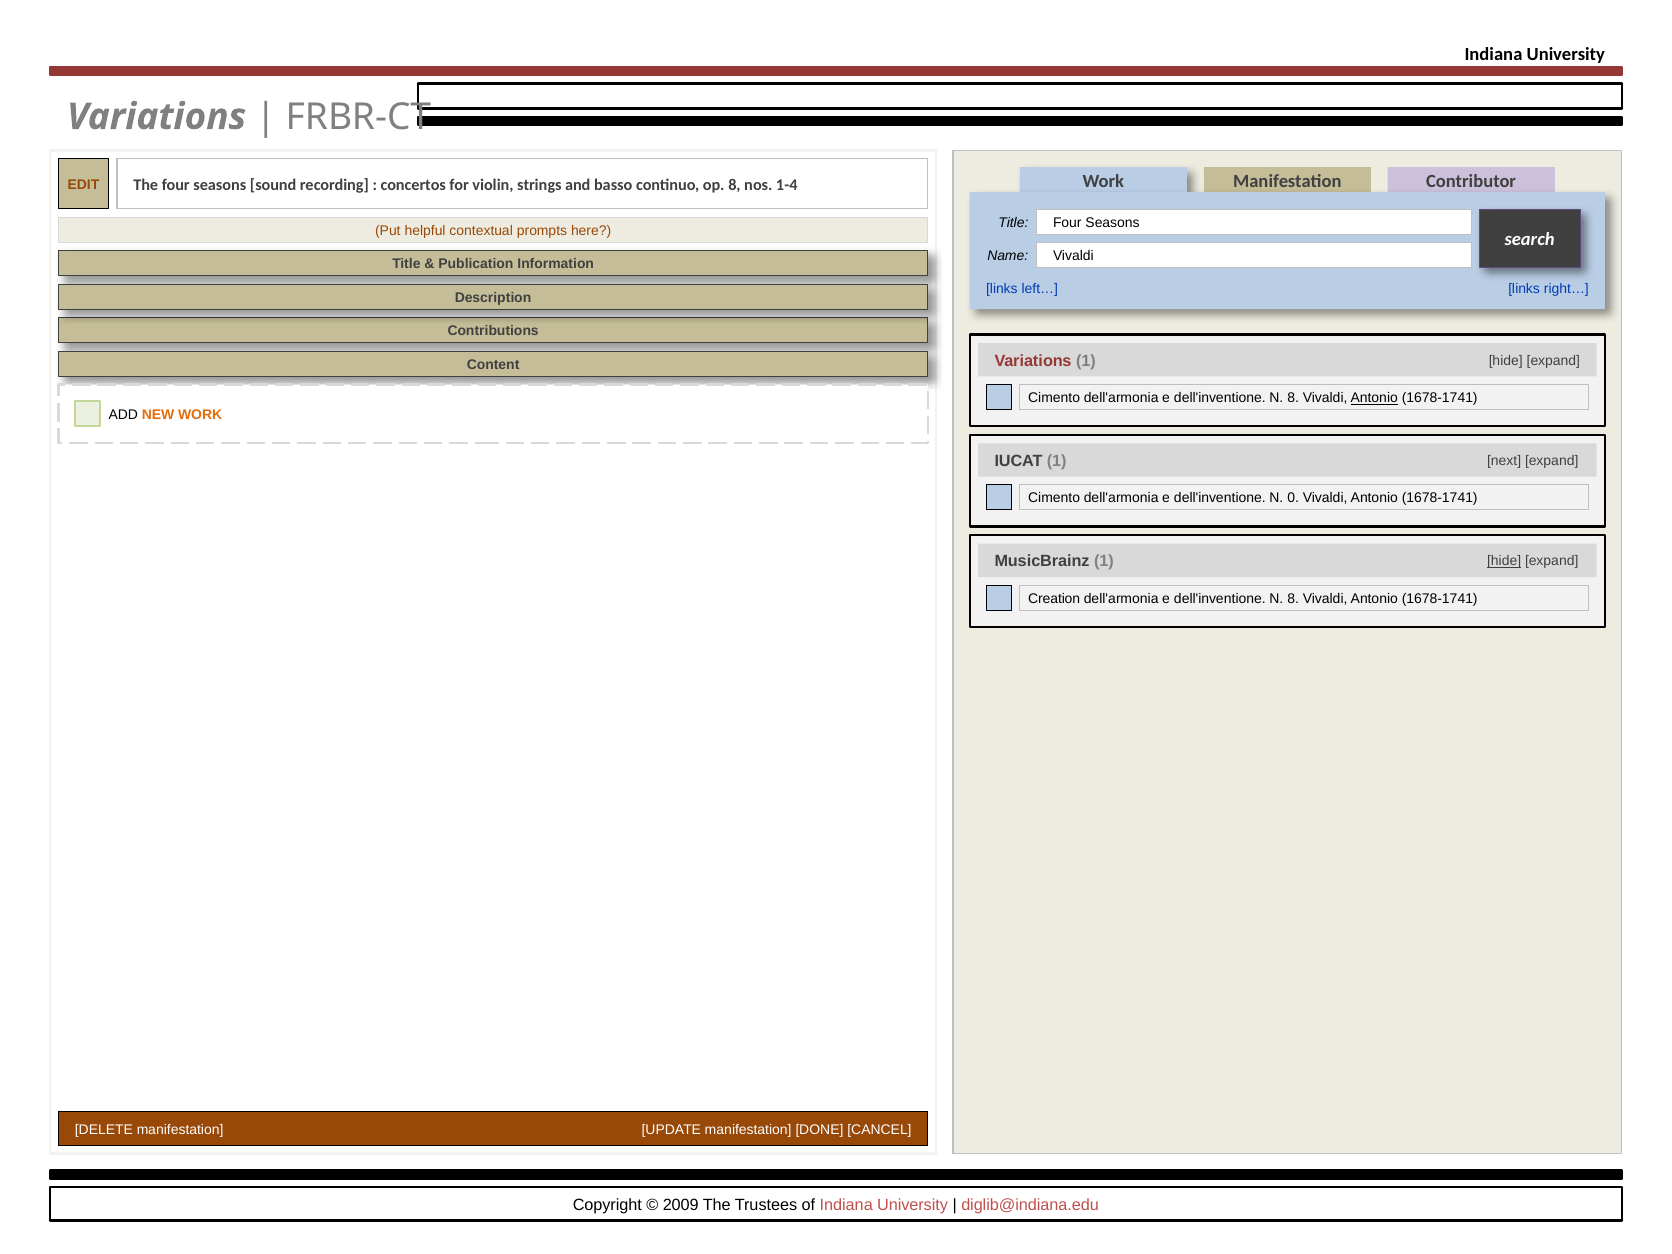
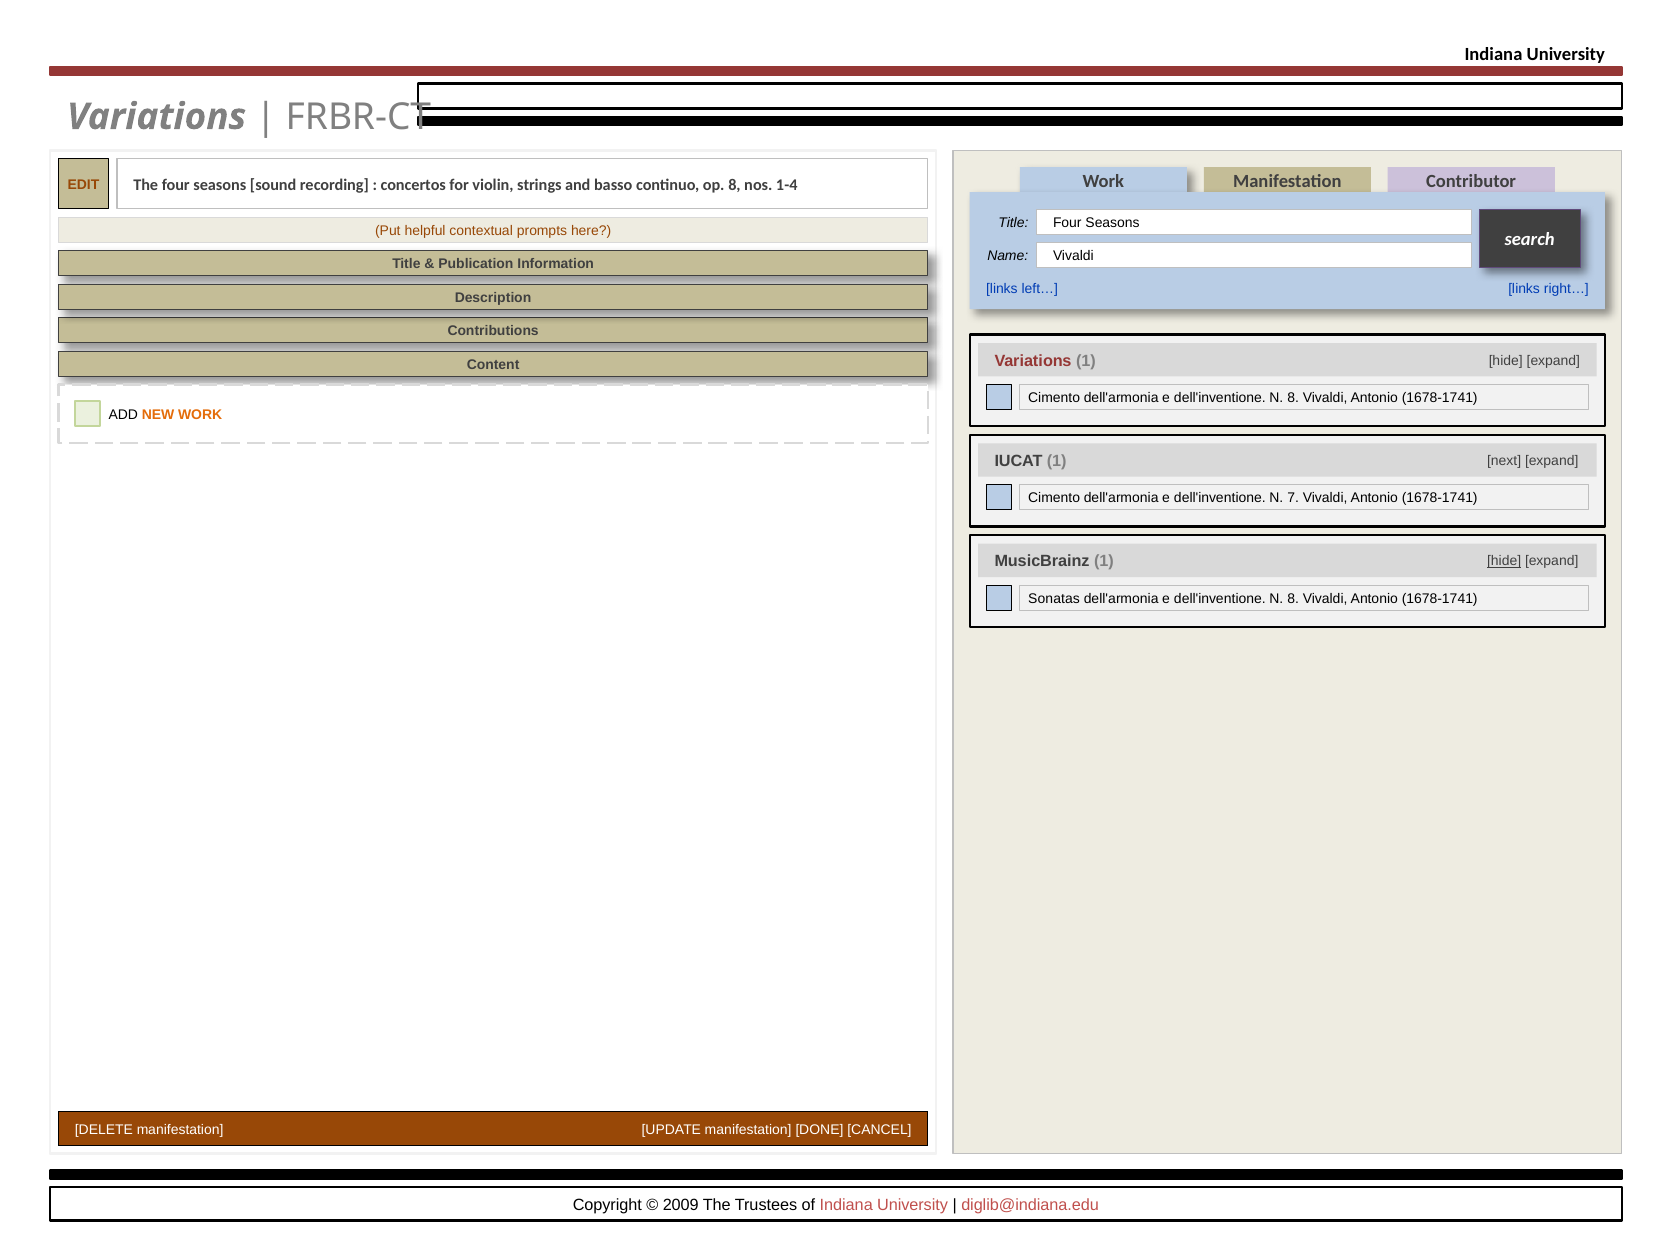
Antonio at (1374, 398) underline: present -> none
0: 0 -> 7
Creation: Creation -> Sonatas
